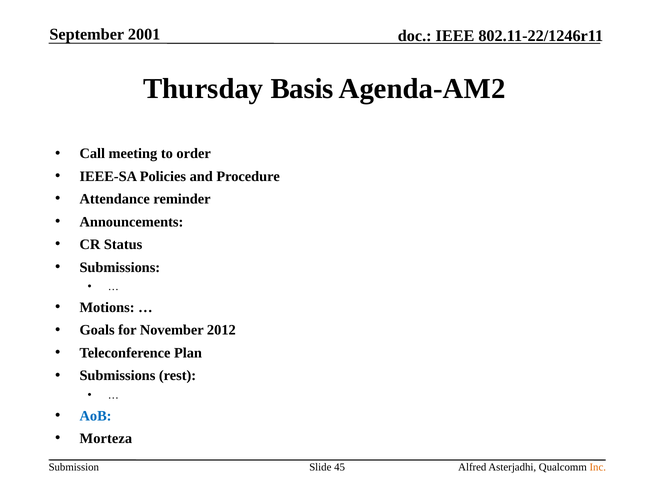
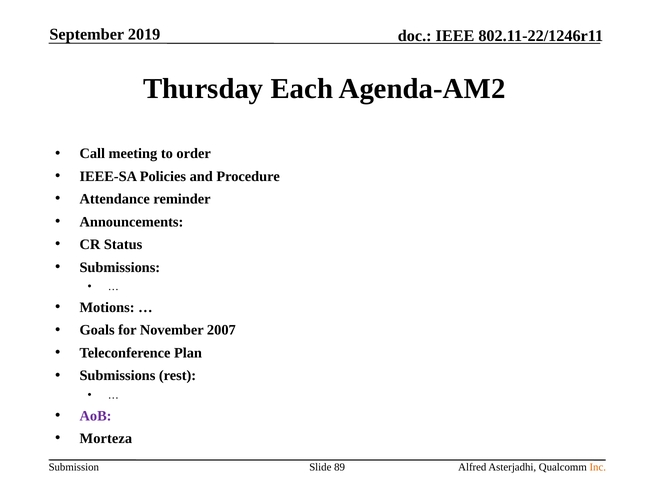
2001: 2001 -> 2019
Basis: Basis -> Each
2012: 2012 -> 2007
AoB colour: blue -> purple
45: 45 -> 89
